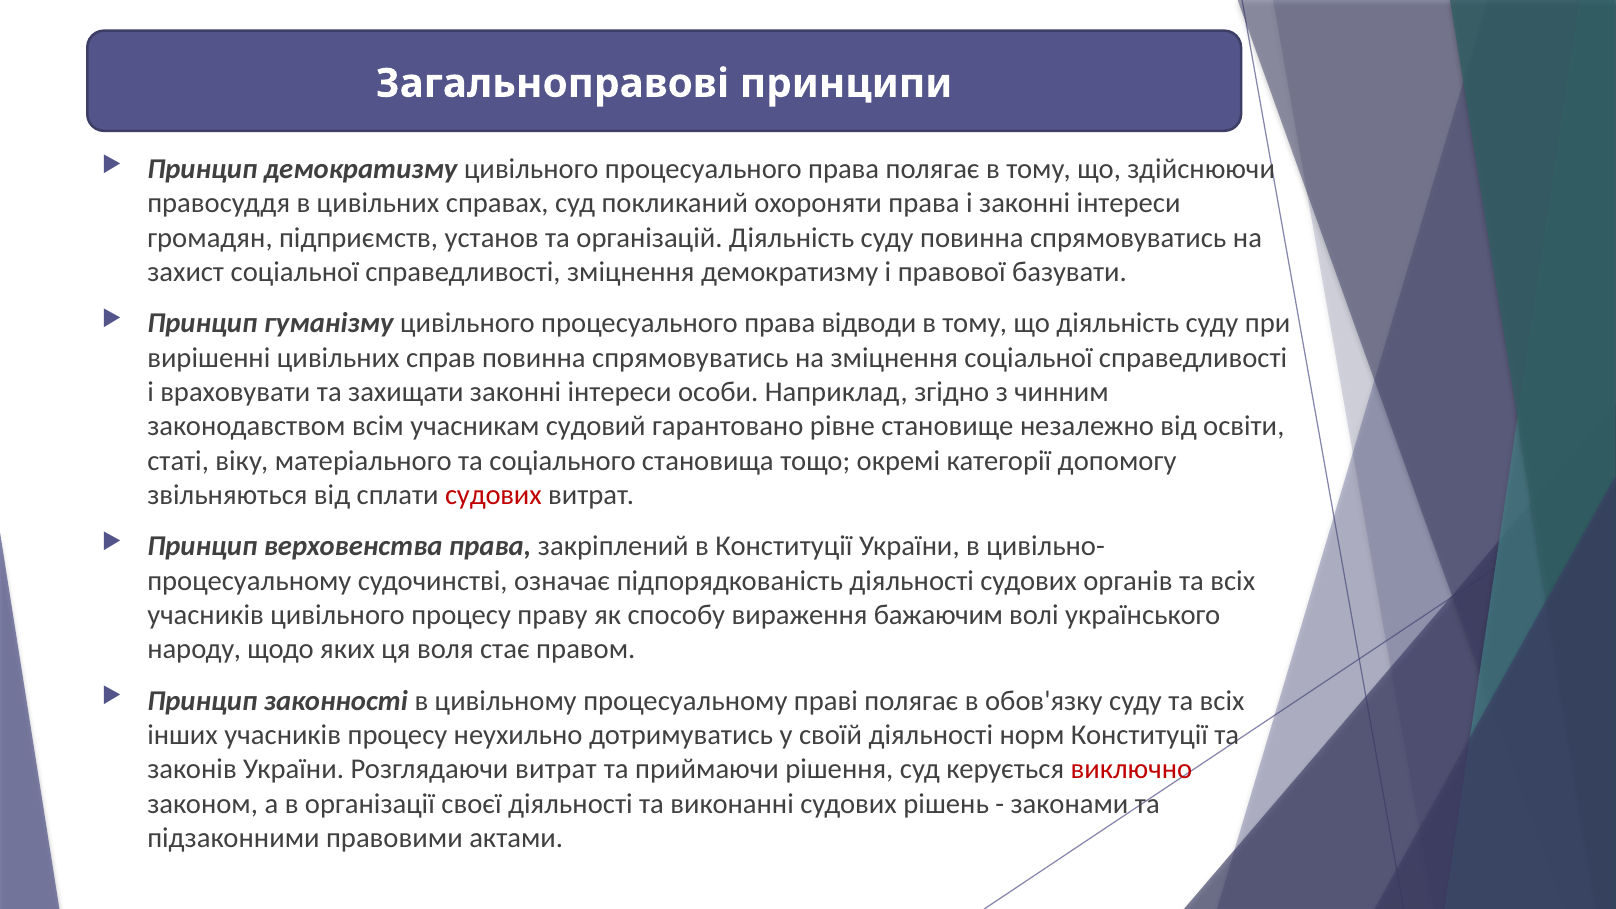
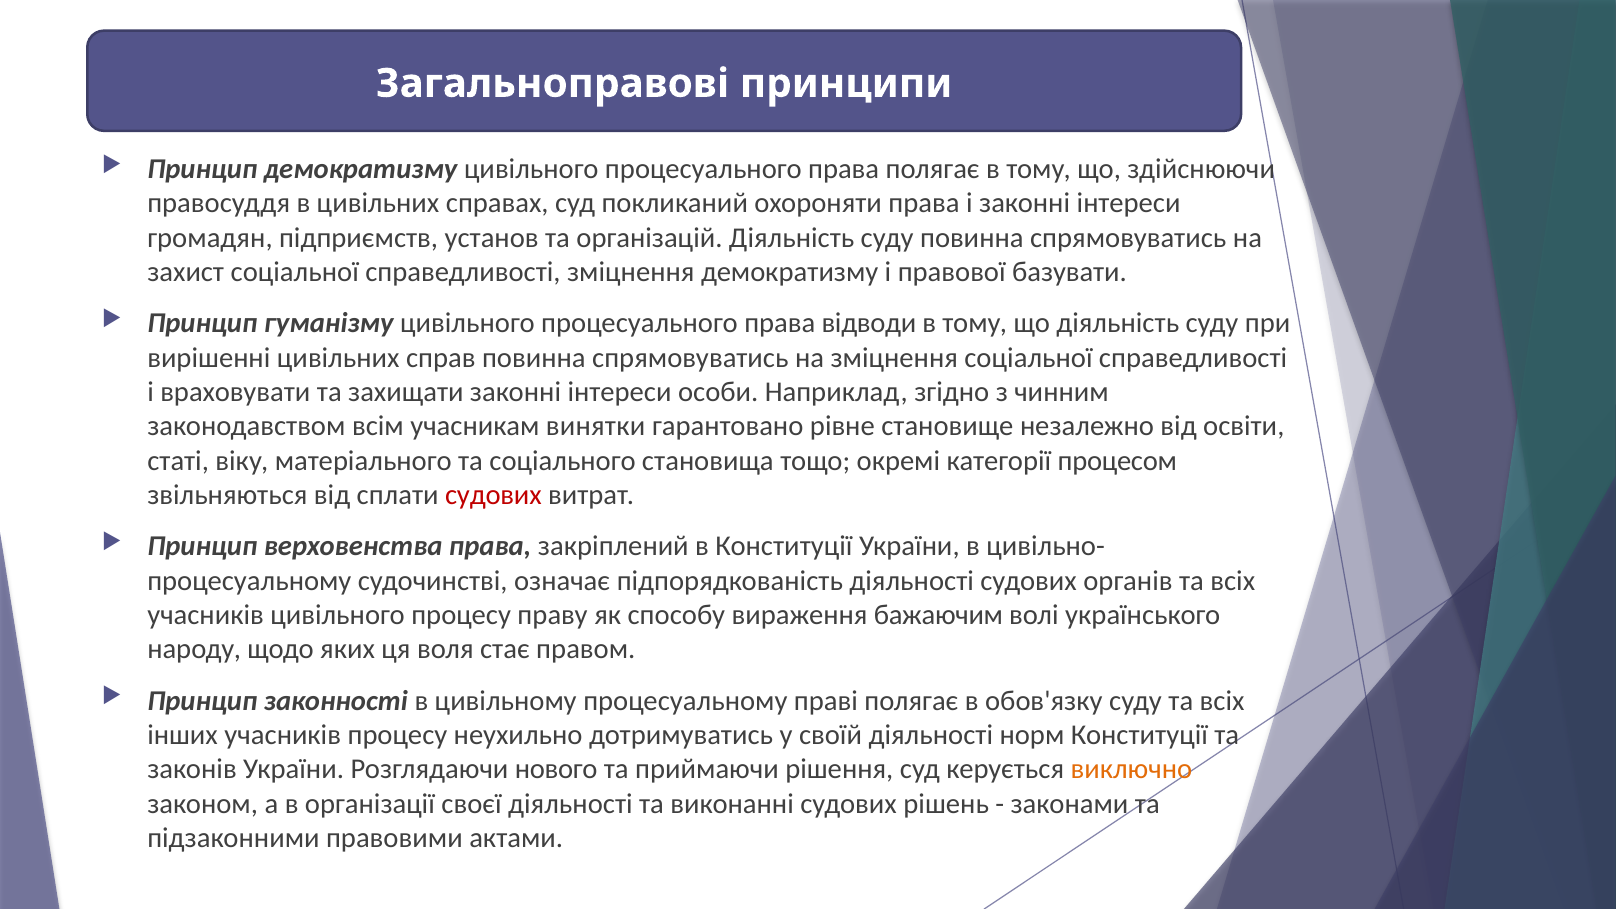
судовий: судовий -> винятки
допомогу: допомогу -> процесом
Розглядаючи витрат: витрат -> нового
виключно colour: red -> orange
